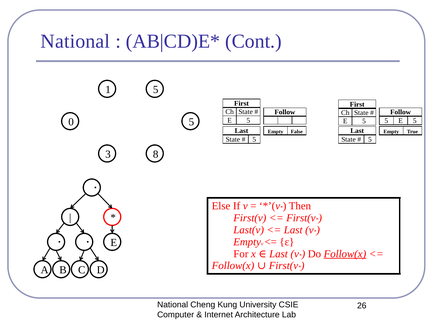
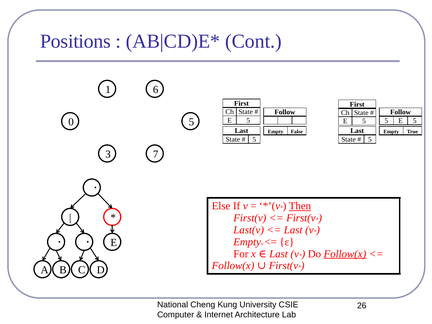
National at (75, 41): National -> Positions
1 5: 5 -> 6
8: 8 -> 7
Then underline: none -> present
